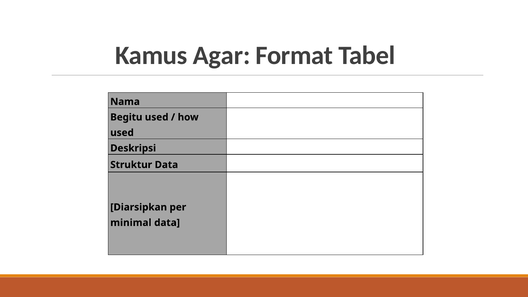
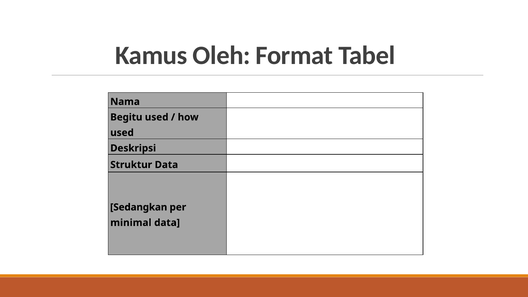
Agar: Agar -> Oleh
Diarsipkan: Diarsipkan -> Sedangkan
